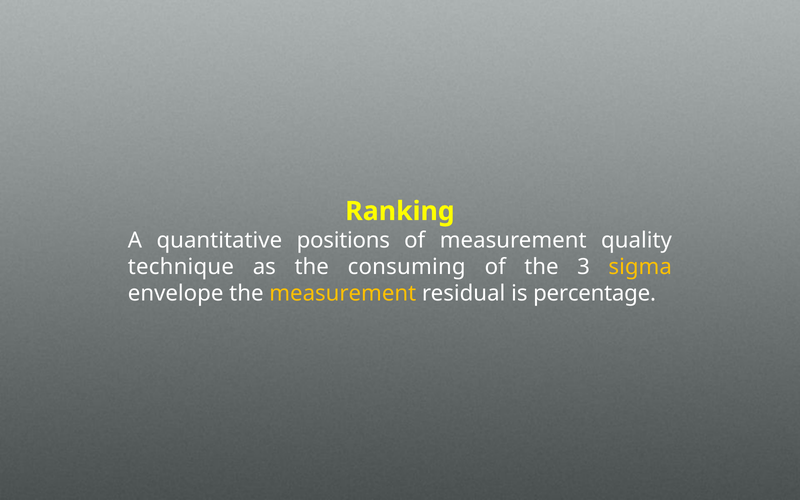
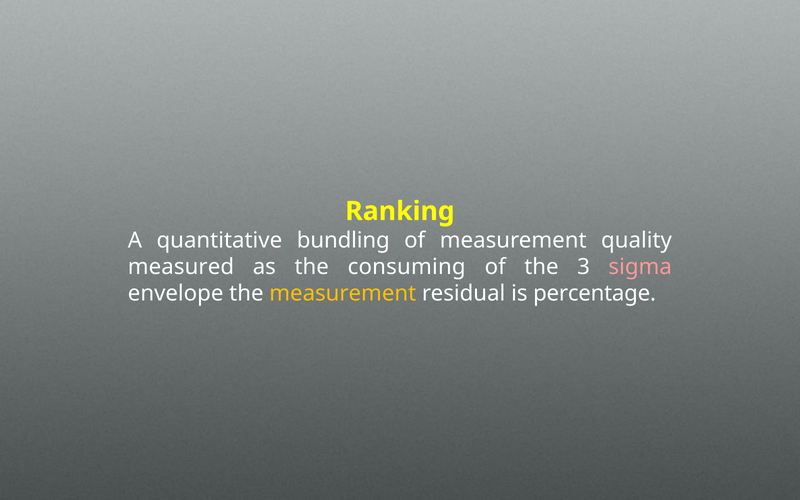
positions: positions -> bundling
technique: technique -> measured
sigma colour: yellow -> pink
